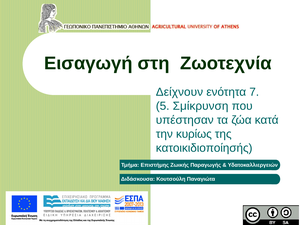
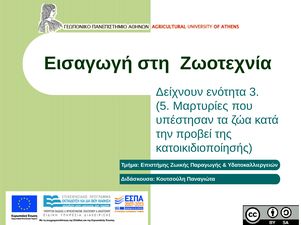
7: 7 -> 3
Σμίκρυνση: Σμίκρυνση -> Μαρτυρίες
κυρίως: κυρίως -> προβεί
